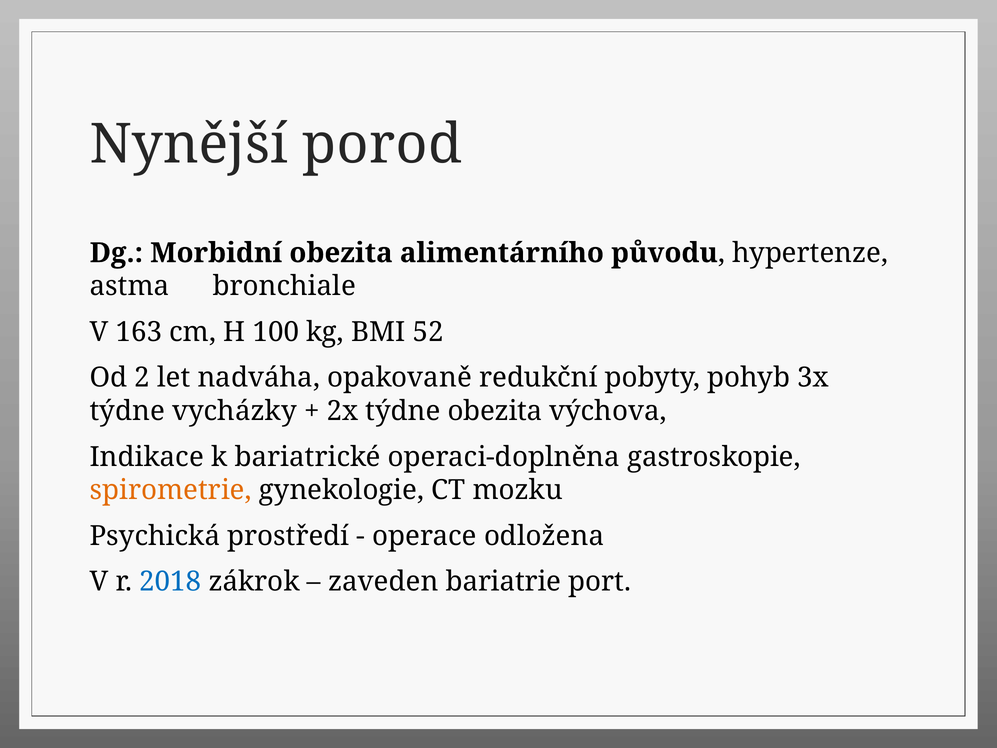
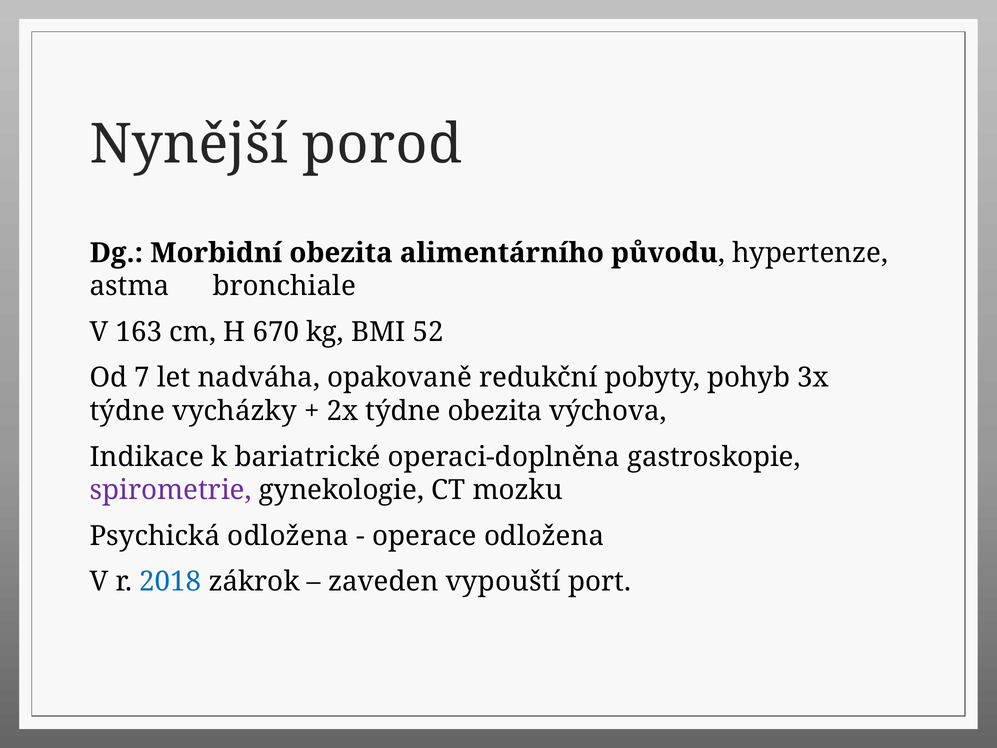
100: 100 -> 670
2: 2 -> 7
spirometrie colour: orange -> purple
Psychická prostředí: prostředí -> odložena
bariatrie: bariatrie -> vypouští
